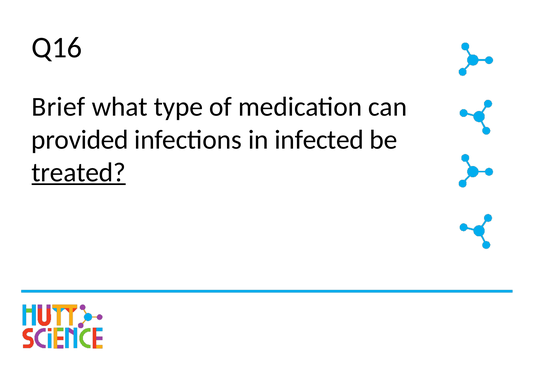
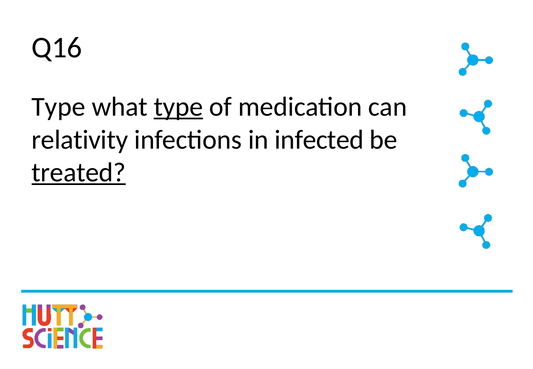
Brief at (58, 107): Brief -> Type
type at (178, 107) underline: none -> present
provided: provided -> relativity
